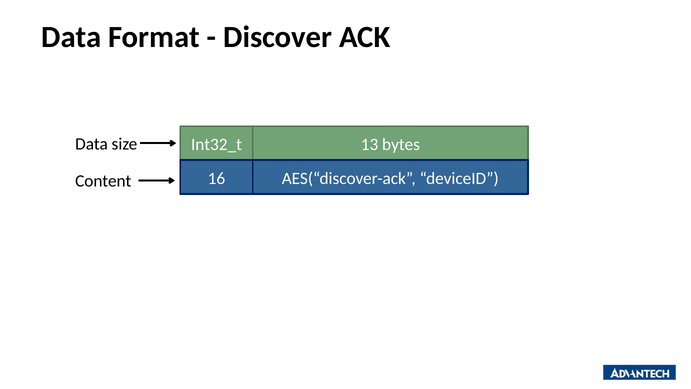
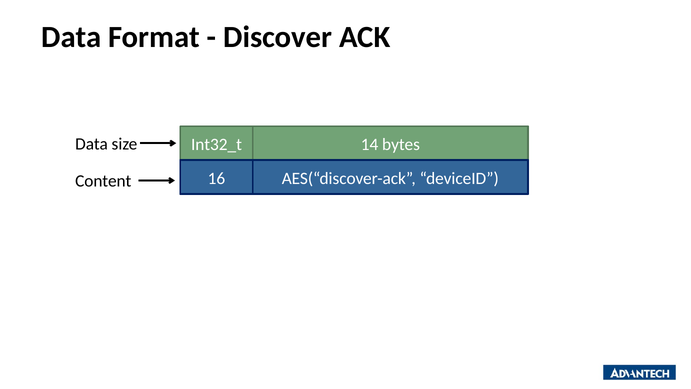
13: 13 -> 14
